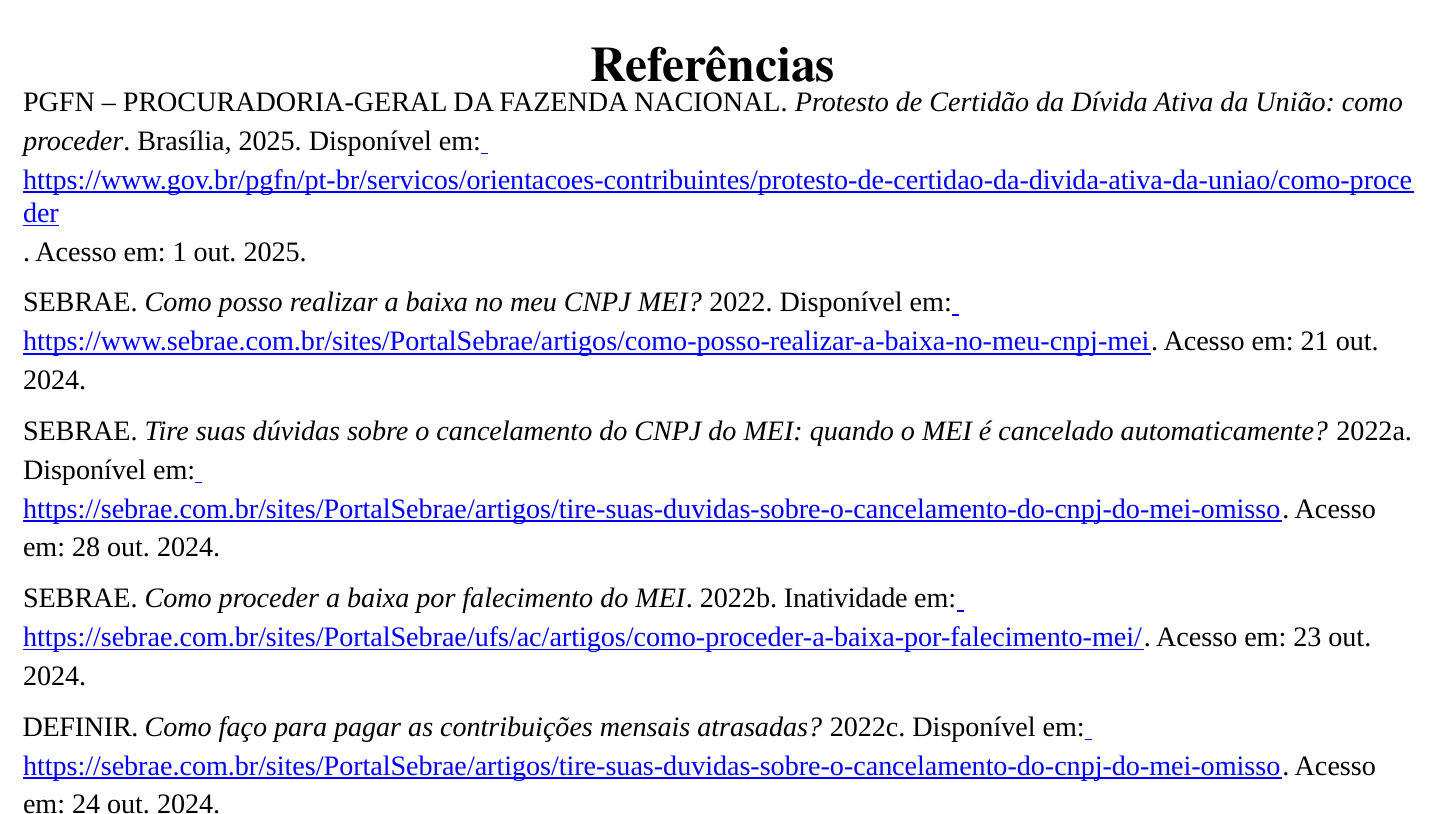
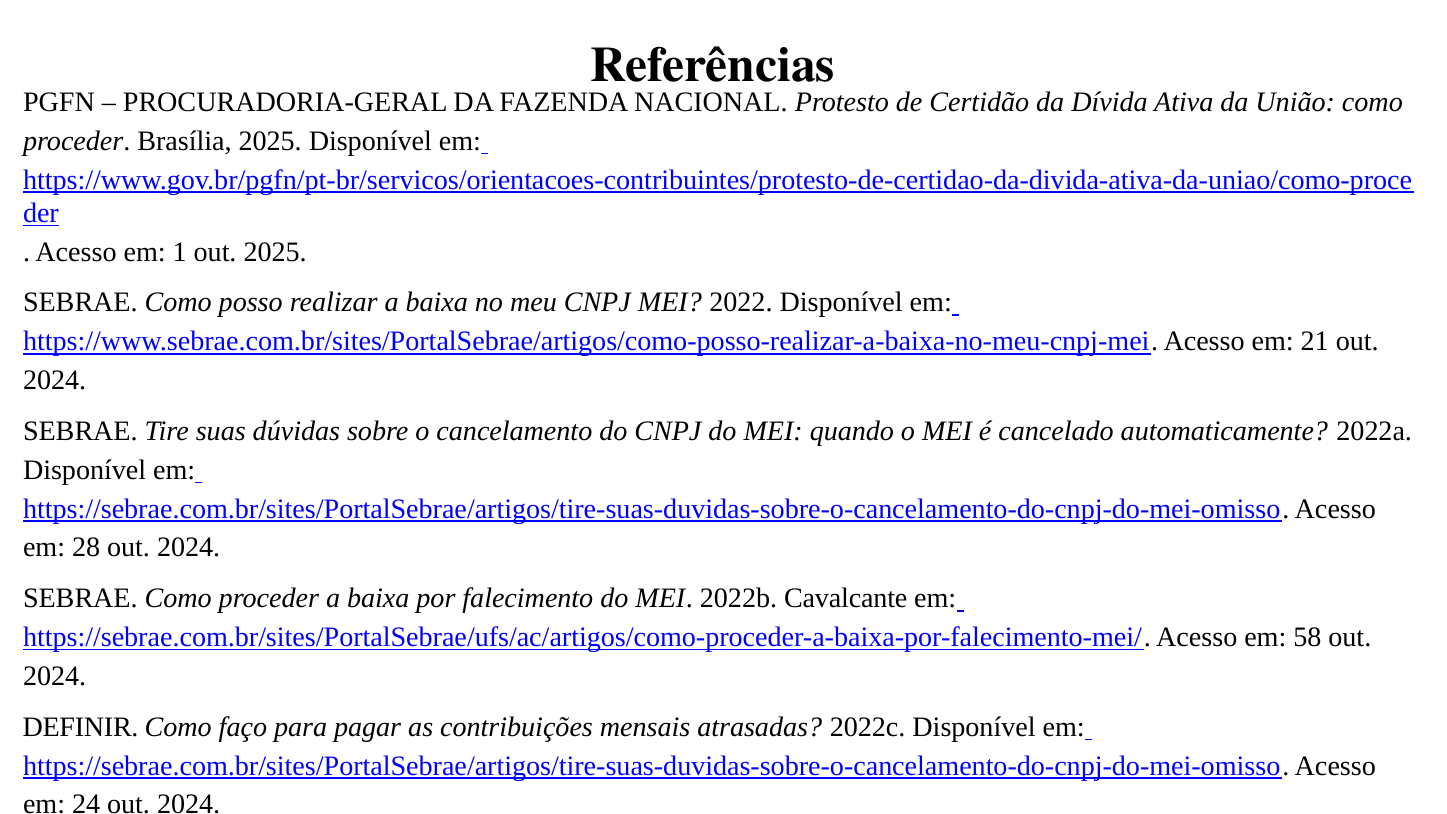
Inatividade: Inatividade -> Cavalcante
23: 23 -> 58
